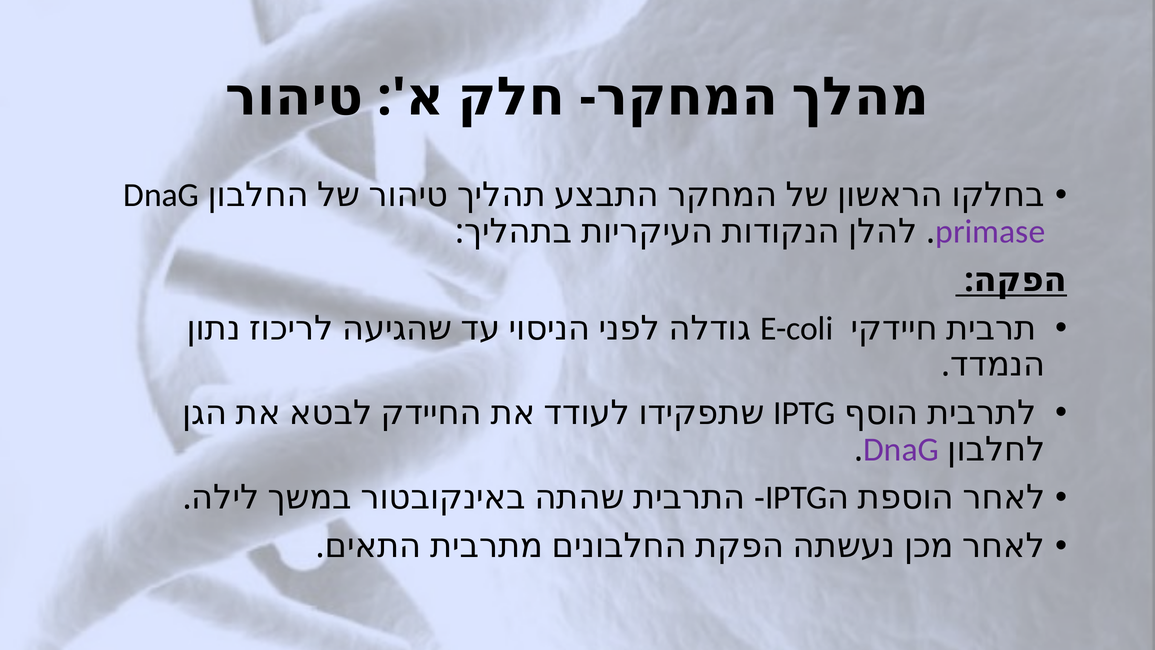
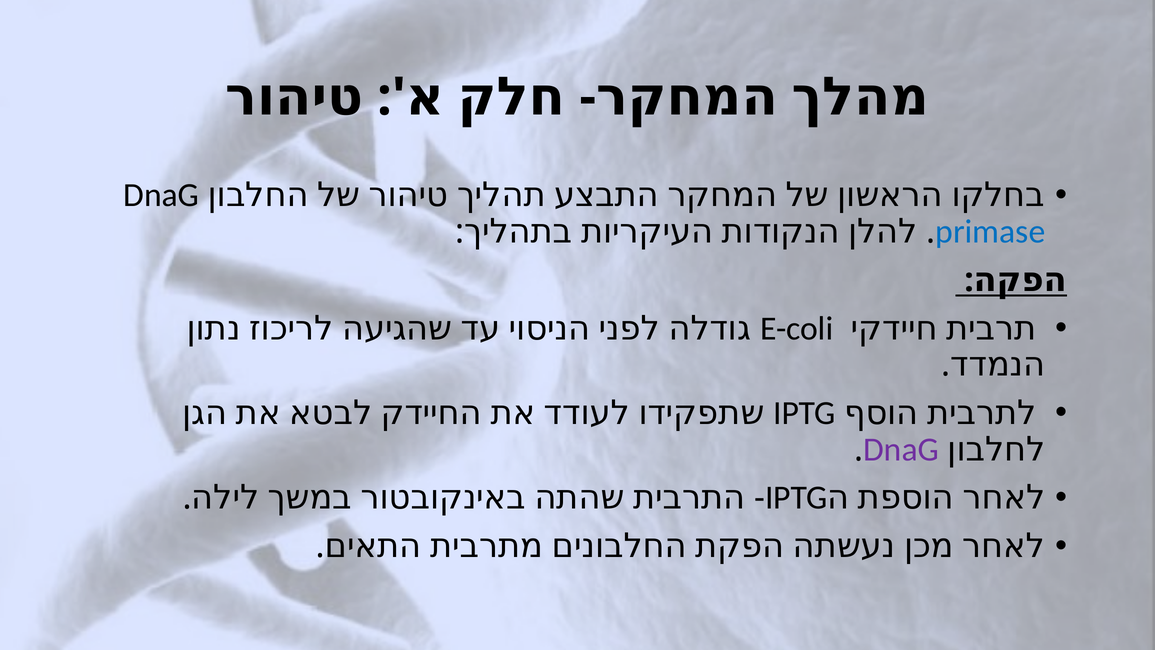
primase colour: purple -> blue
